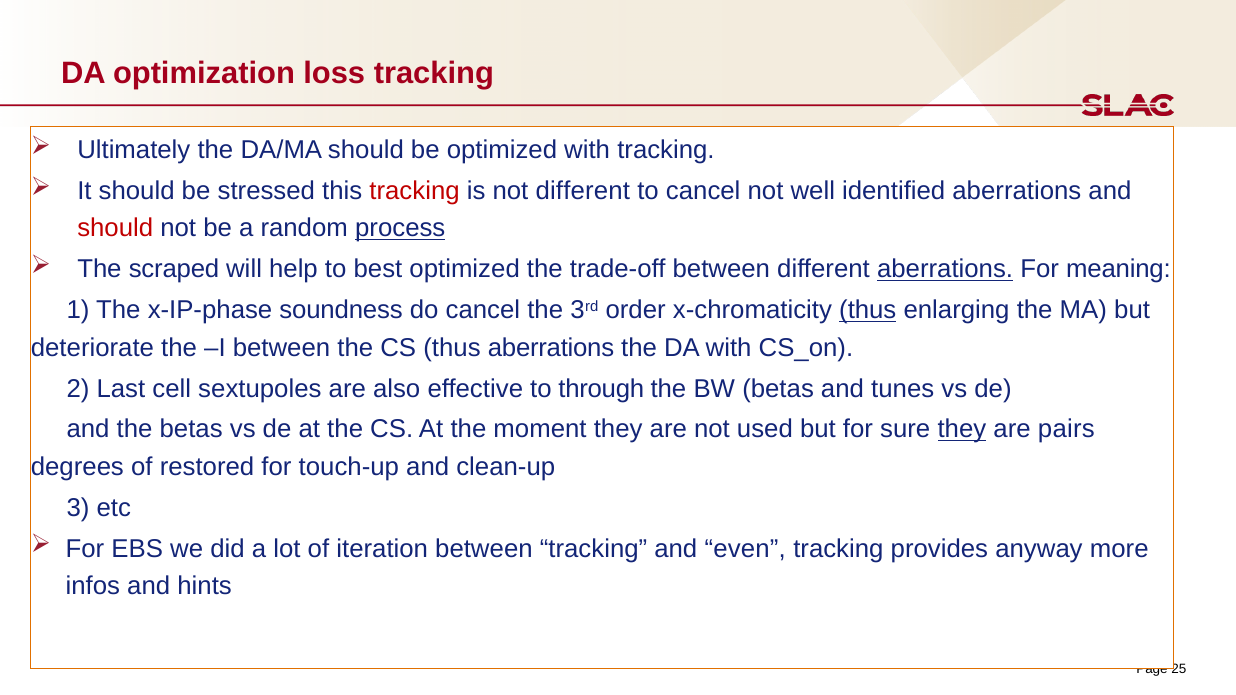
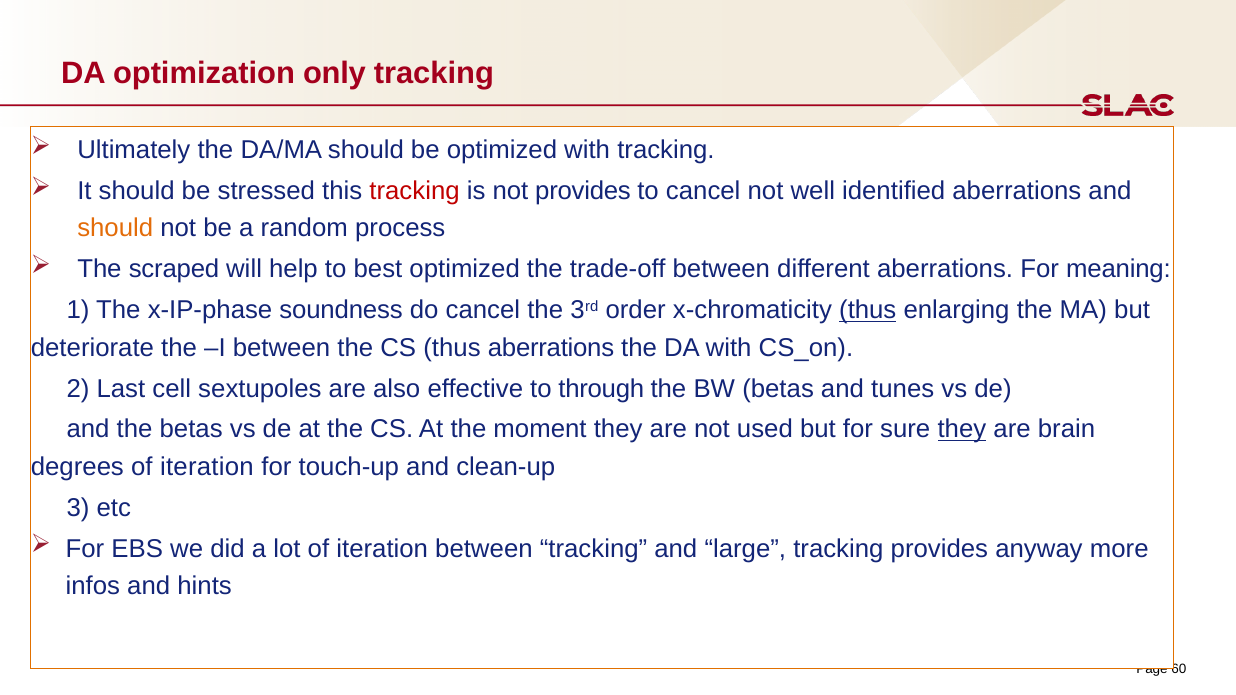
loss: loss -> only
not different: different -> provides
should at (115, 229) colour: red -> orange
process underline: present -> none
aberrations at (945, 270) underline: present -> none
pairs: pairs -> brain
degrees of restored: restored -> iteration
even: even -> large
25: 25 -> 60
